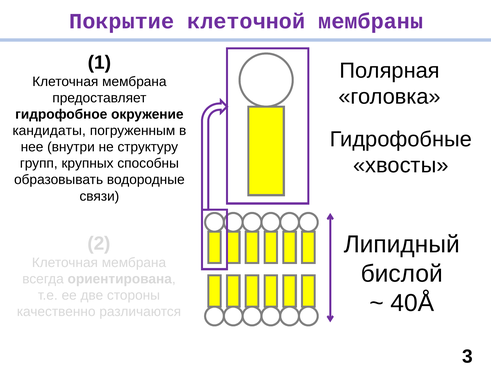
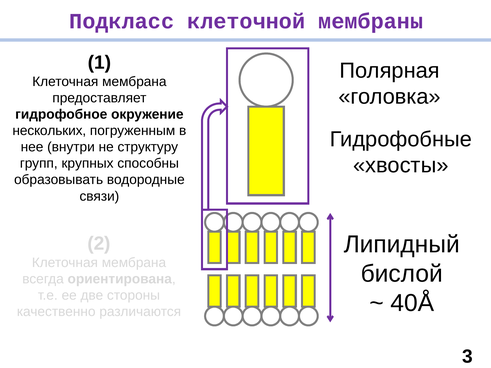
Покрытие: Покрытие -> Подкласс
кандидаты: кандидаты -> нескольких
